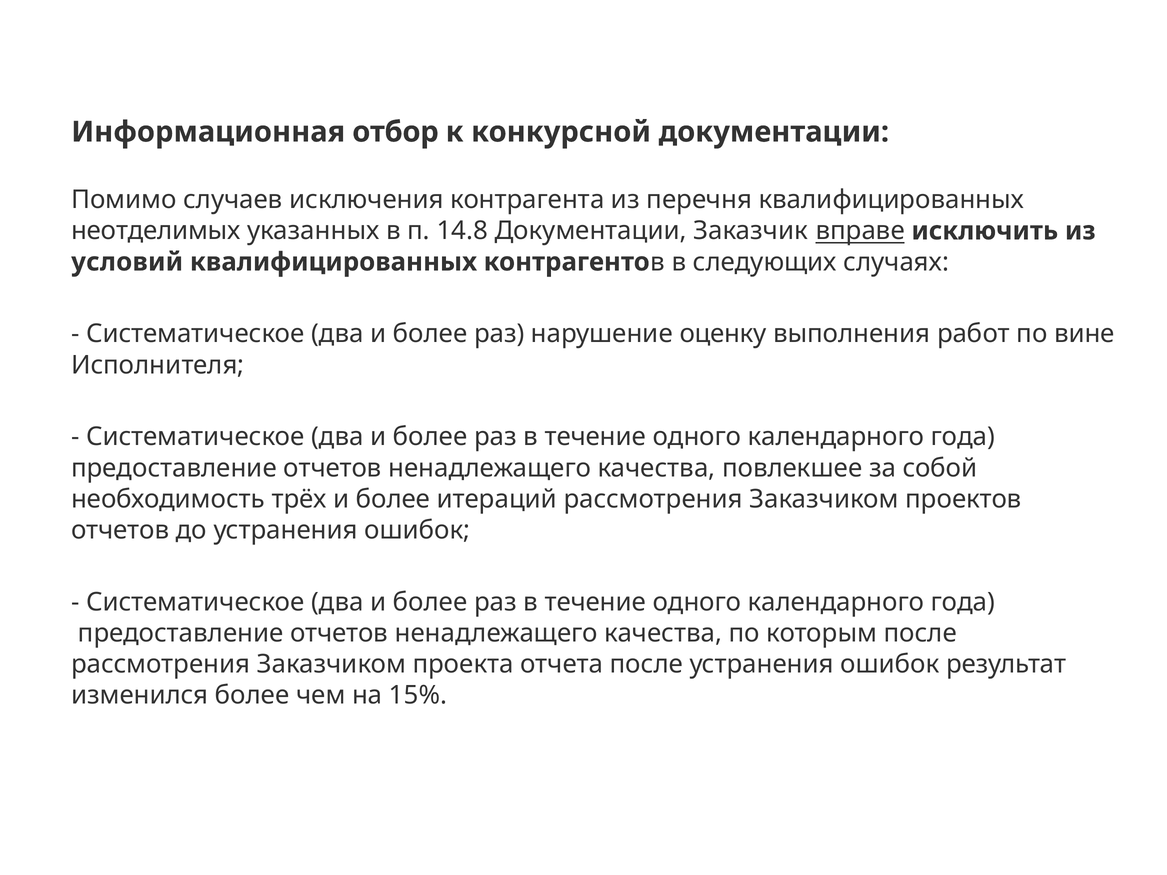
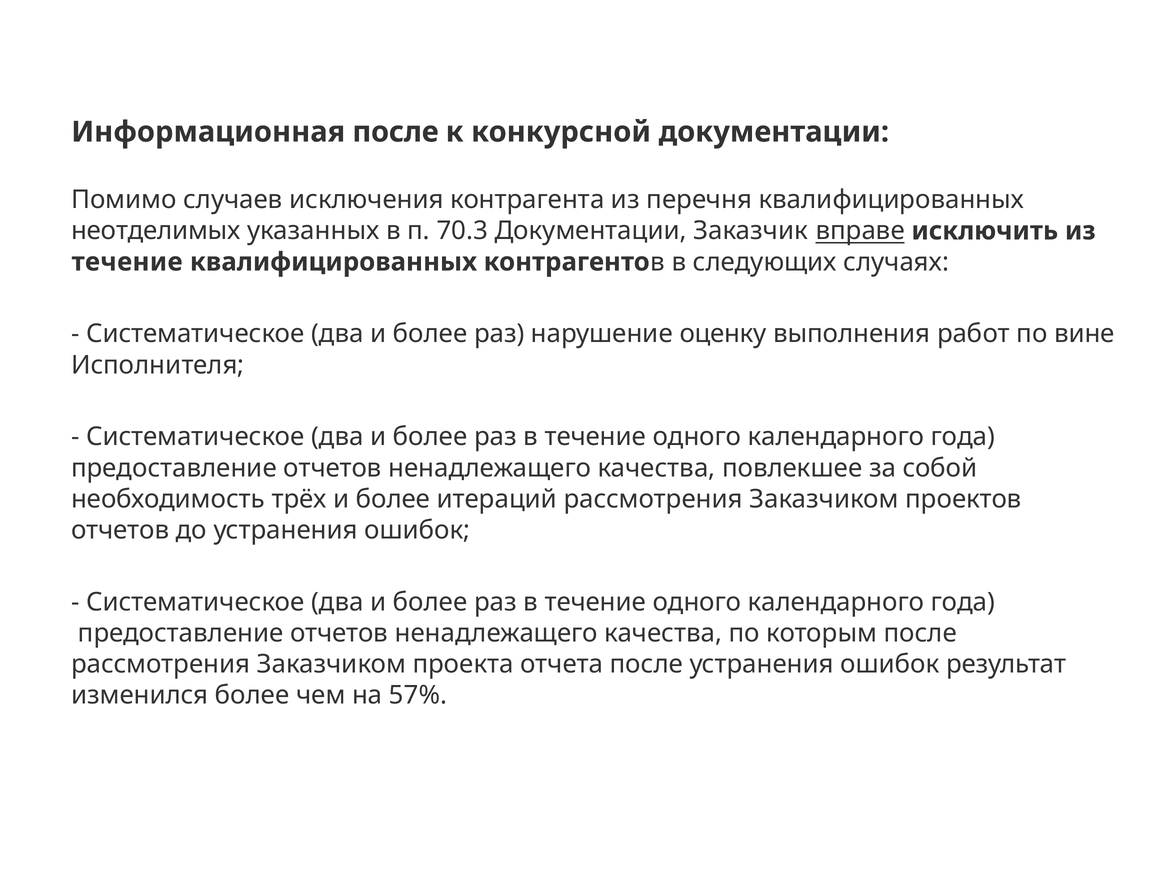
Информационная отбор: отбор -> после
14.8: 14.8 -> 70.3
условий at (127, 262): условий -> течение
15%: 15% -> 57%
